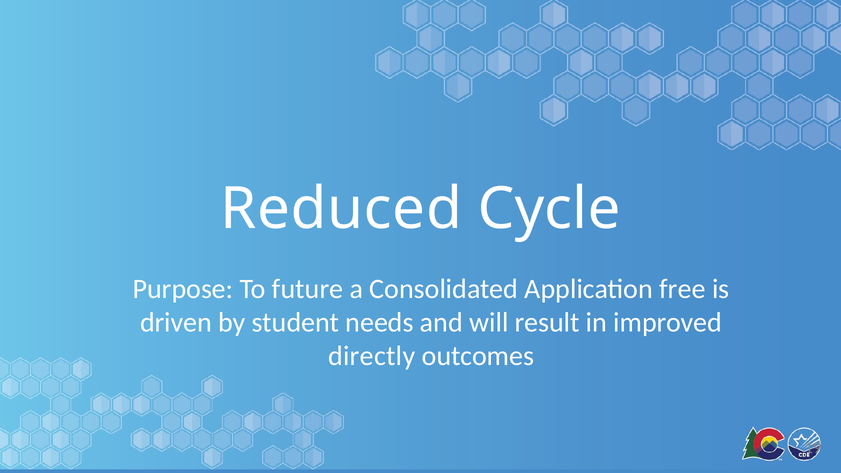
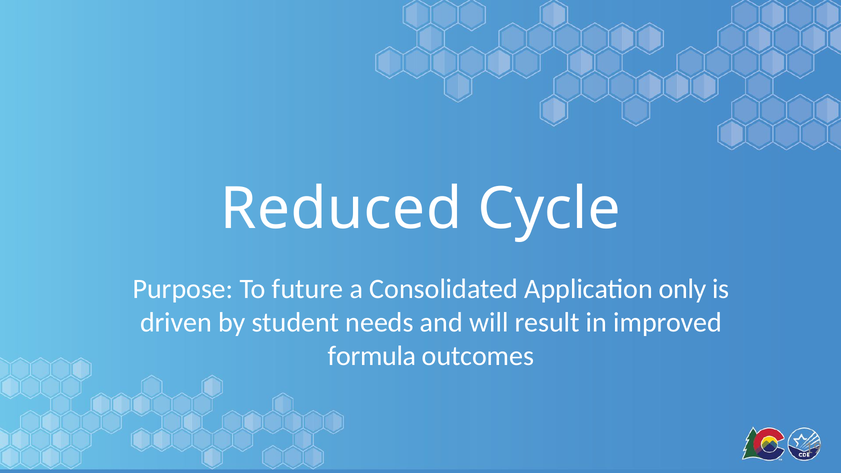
free: free -> only
directly: directly -> formula
